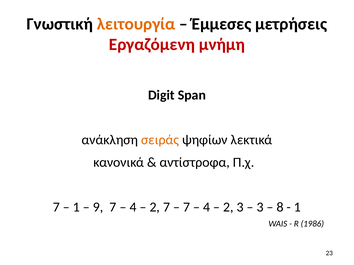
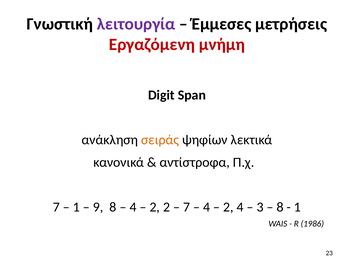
λειτουργία colour: orange -> purple
9 7: 7 -> 8
2 7: 7 -> 2
2 3: 3 -> 4
